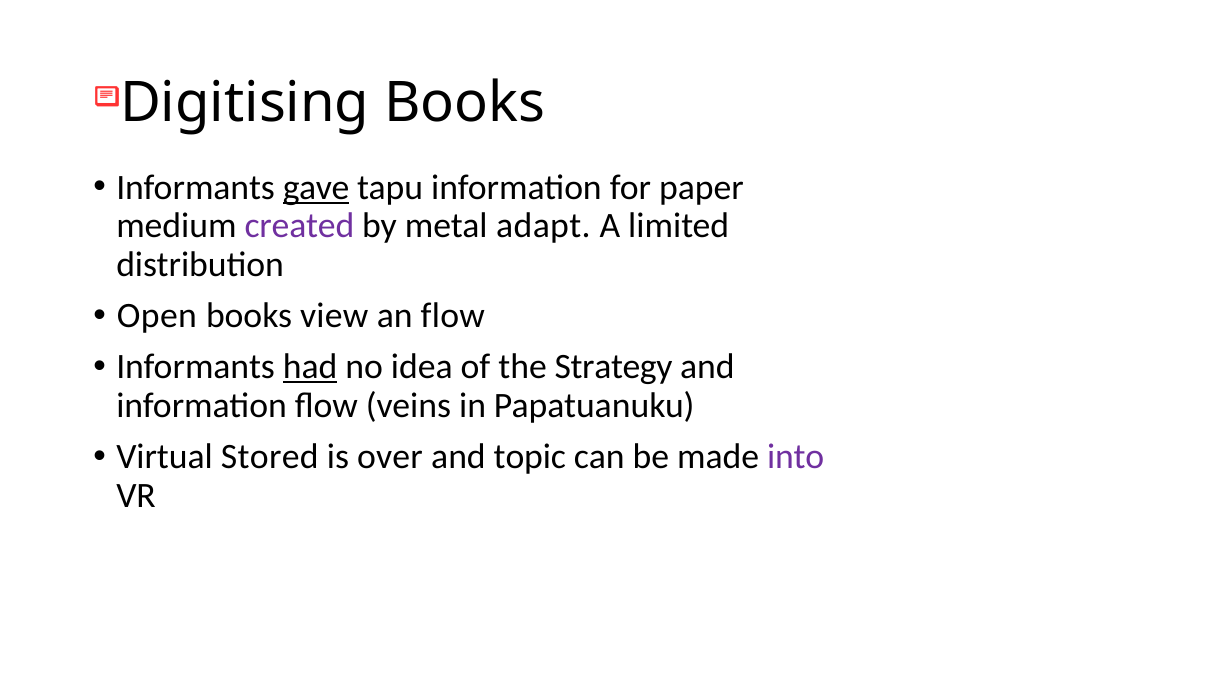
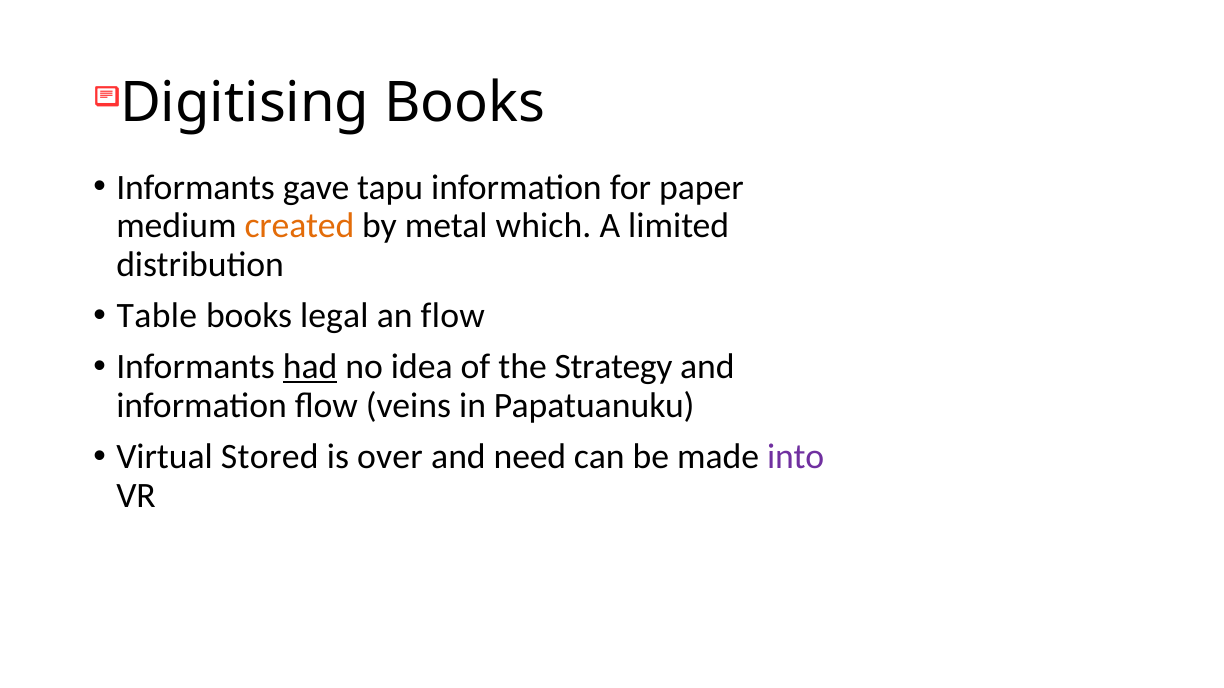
gave underline: present -> none
created colour: purple -> orange
adapt: adapt -> which
Open: Open -> Table
view: view -> legal
topic: topic -> need
